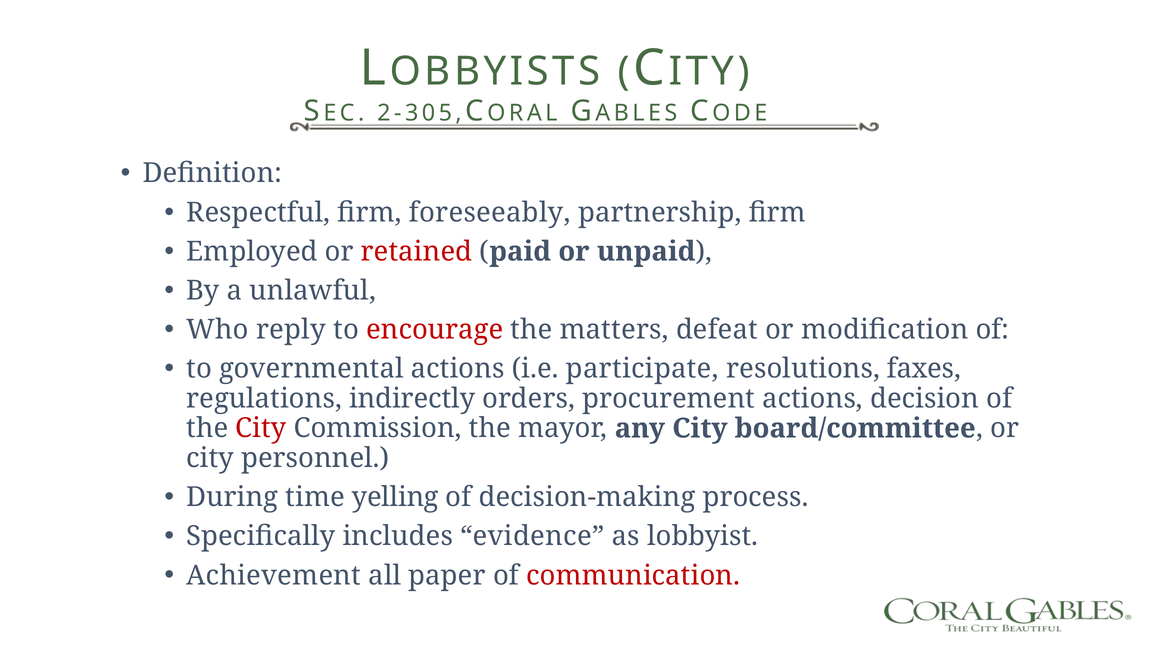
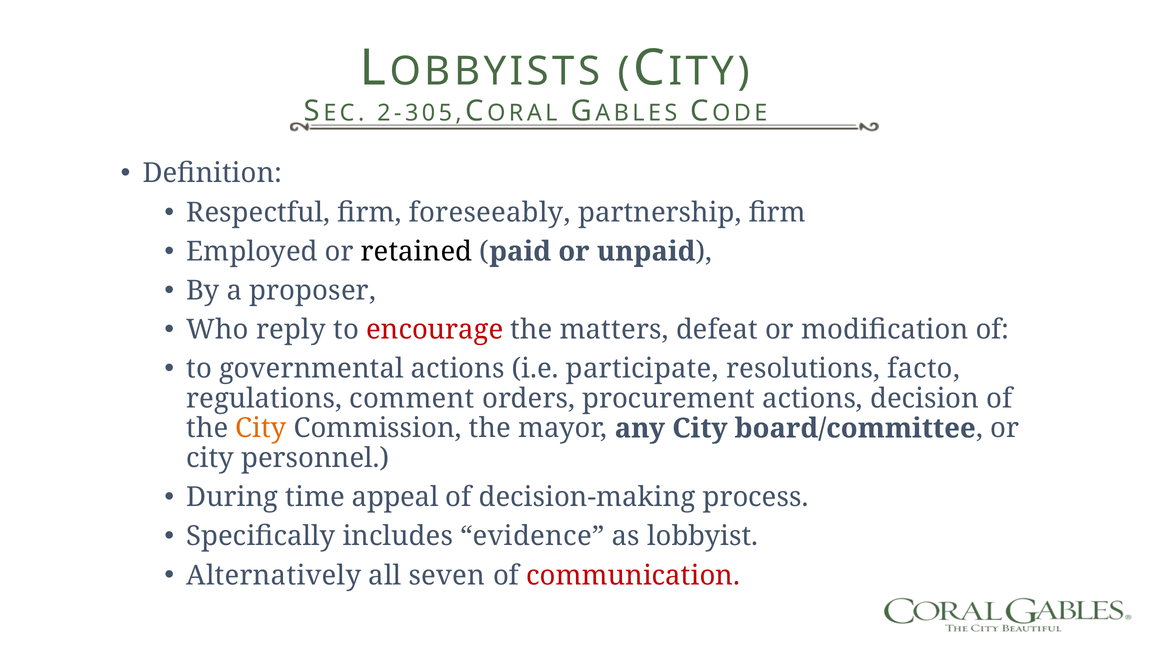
retained colour: red -> black
unlawful: unlawful -> proposer
faxes: faxes -> facto
indirectly: indirectly -> comment
City at (261, 428) colour: red -> orange
yelling: yelling -> appeal
Achievement: Achievement -> Alternatively
paper: paper -> seven
